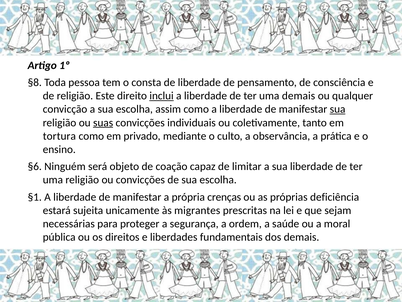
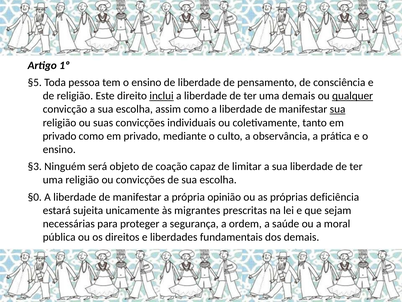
§8: §8 -> §5
tem o consta: consta -> ensino
qualquer underline: none -> present
suas underline: present -> none
tortura at (59, 136): tortura -> privado
§6: §6 -> §3
§1: §1 -> §0
crenças: crenças -> opinião
